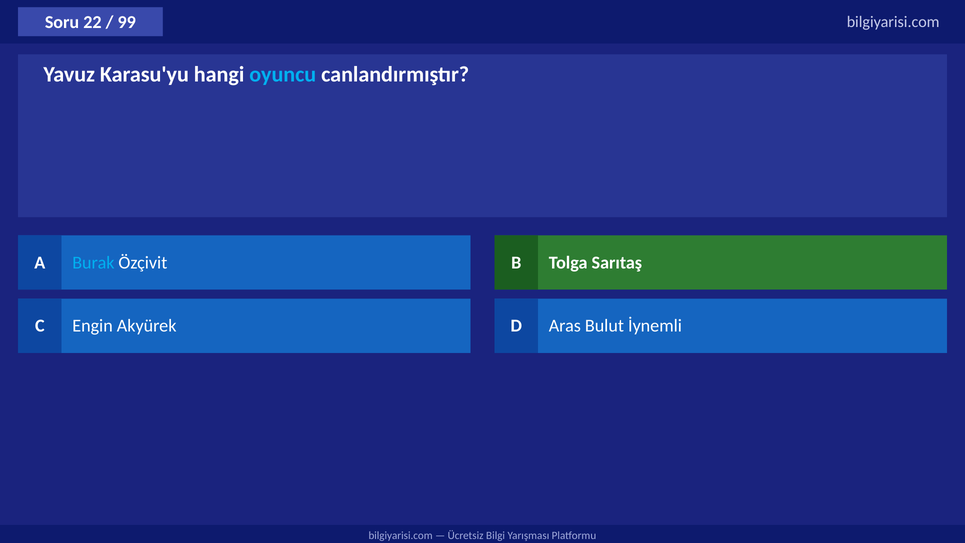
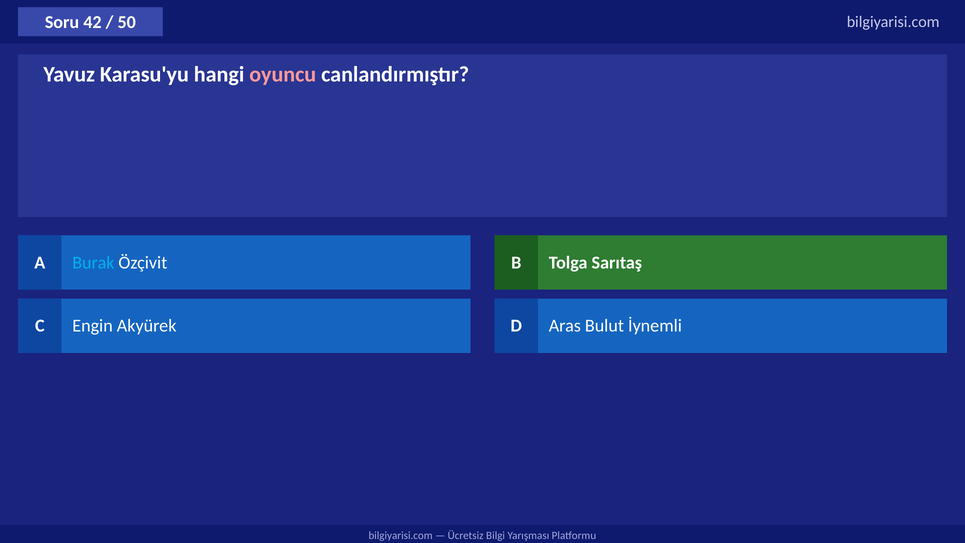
22: 22 -> 42
99: 99 -> 50
oyuncu colour: light blue -> pink
